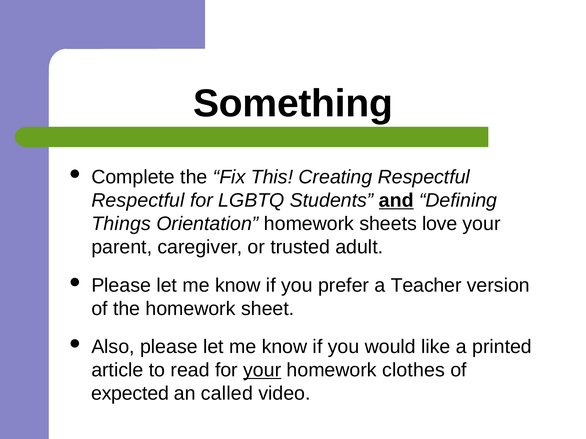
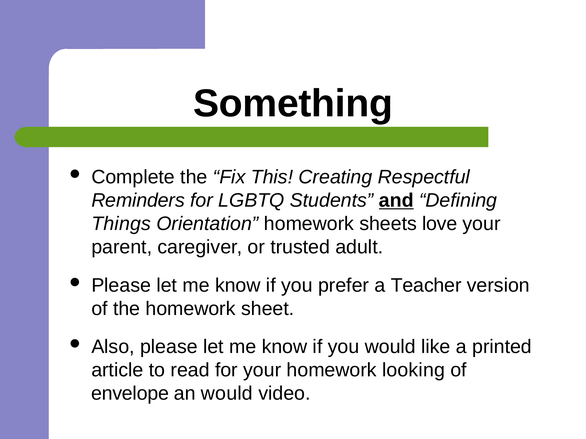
Respectful at (138, 201): Respectful -> Reminders
your at (262, 371) underline: present -> none
clothes: clothes -> looking
expected: expected -> envelope
an called: called -> would
